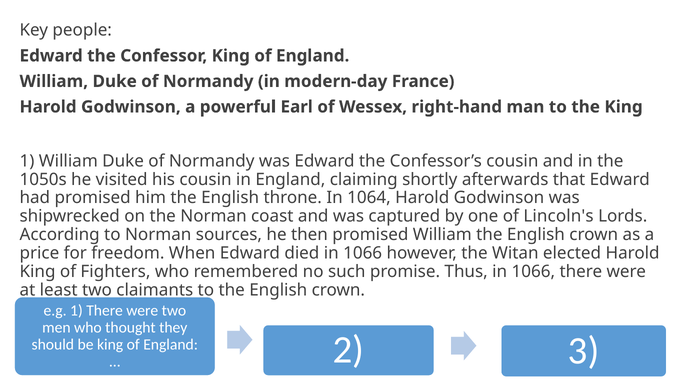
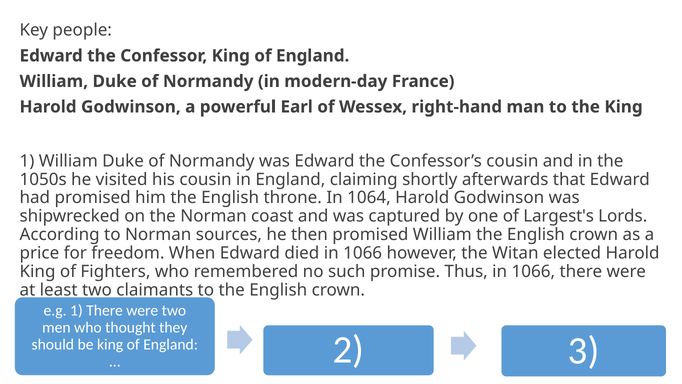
Lincoln's: Lincoln's -> Largest's
